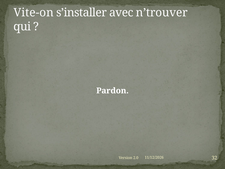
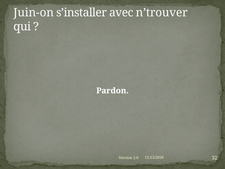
Vite-on: Vite-on -> Juin-on
